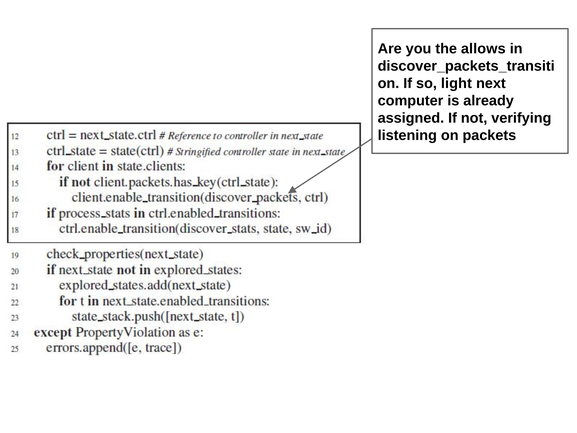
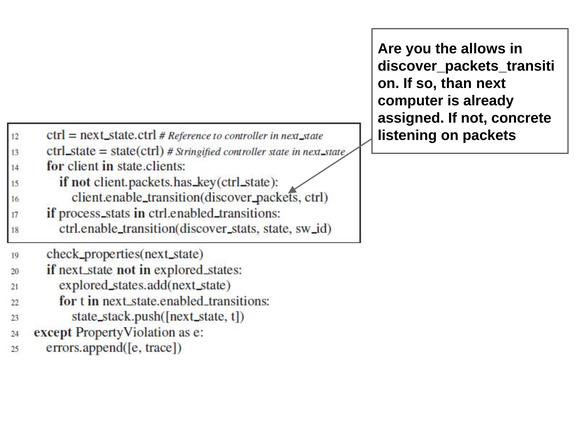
light: light -> than
verifying: verifying -> concrete
